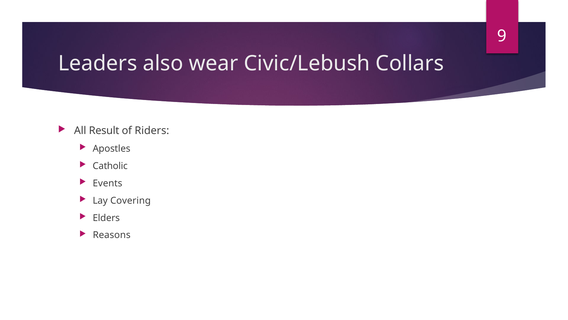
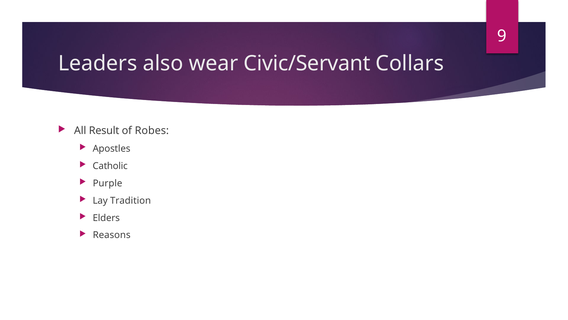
Civic/Lebush: Civic/Lebush -> Civic/Servant
Riders: Riders -> Robes
Events: Events -> Purple
Covering: Covering -> Tradition
